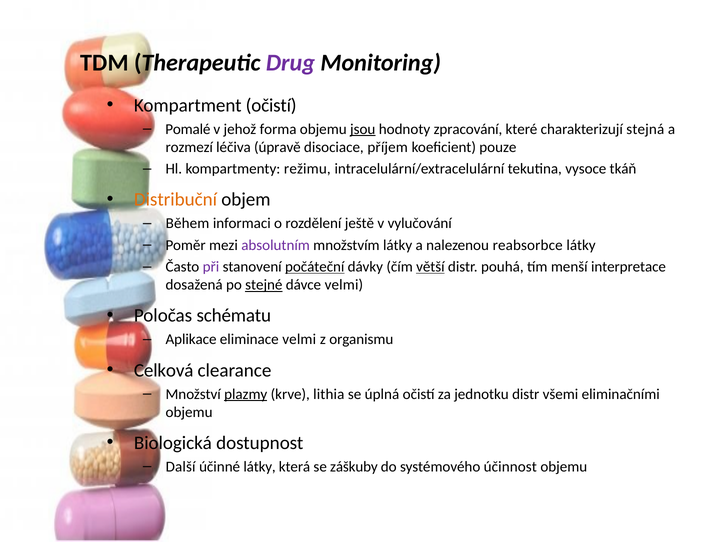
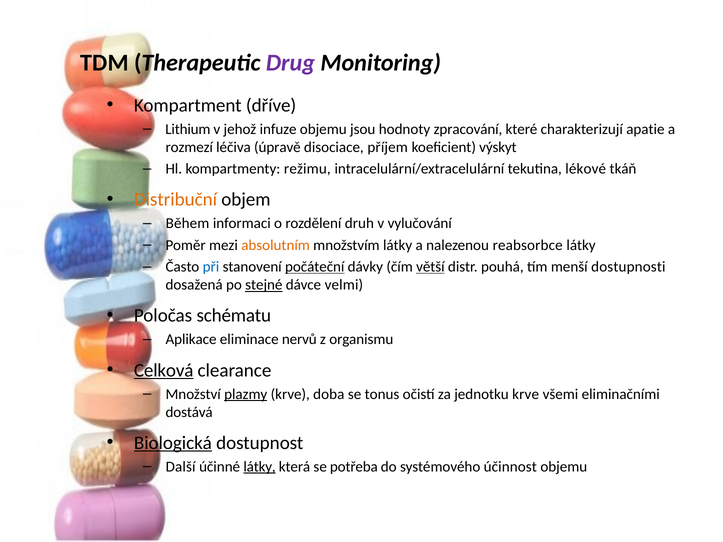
Kompartment očistí: očistí -> dříve
Pomalé: Pomalé -> Lithium
forma: forma -> infuze
jsou underline: present -> none
stejná: stejná -> apatie
pouze: pouze -> výskyt
vysoce: vysoce -> lékové
ještě: ještě -> druh
absolutním colour: purple -> orange
při colour: purple -> blue
interpretace: interpretace -> dostupnosti
eliminace velmi: velmi -> nervů
Celková underline: none -> present
lithia: lithia -> doba
úplná: úplná -> tonus
jednotku distr: distr -> krve
objemu at (189, 412): objemu -> dostává
Biologická underline: none -> present
látky at (260, 467) underline: none -> present
záškuby: záškuby -> potřeba
